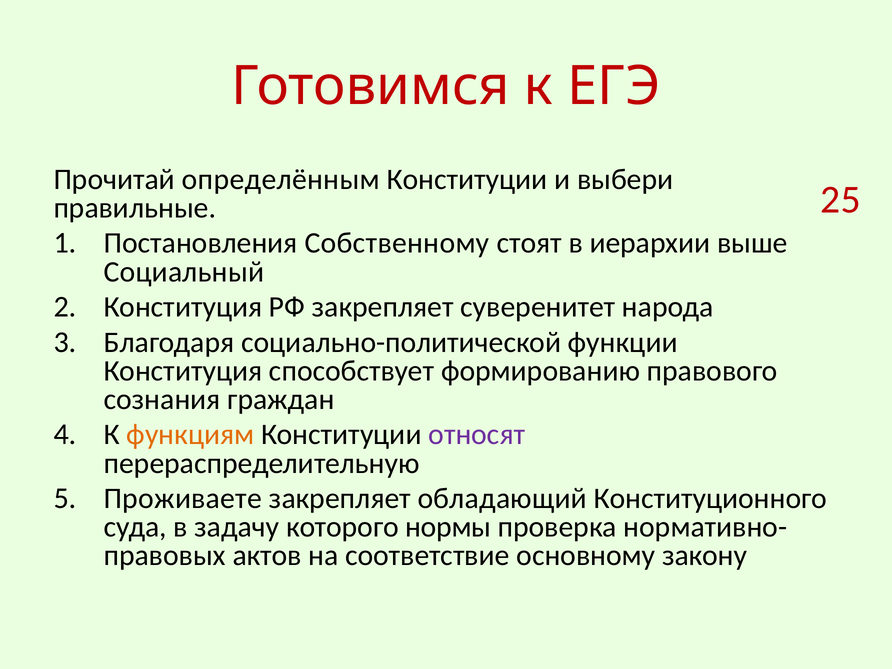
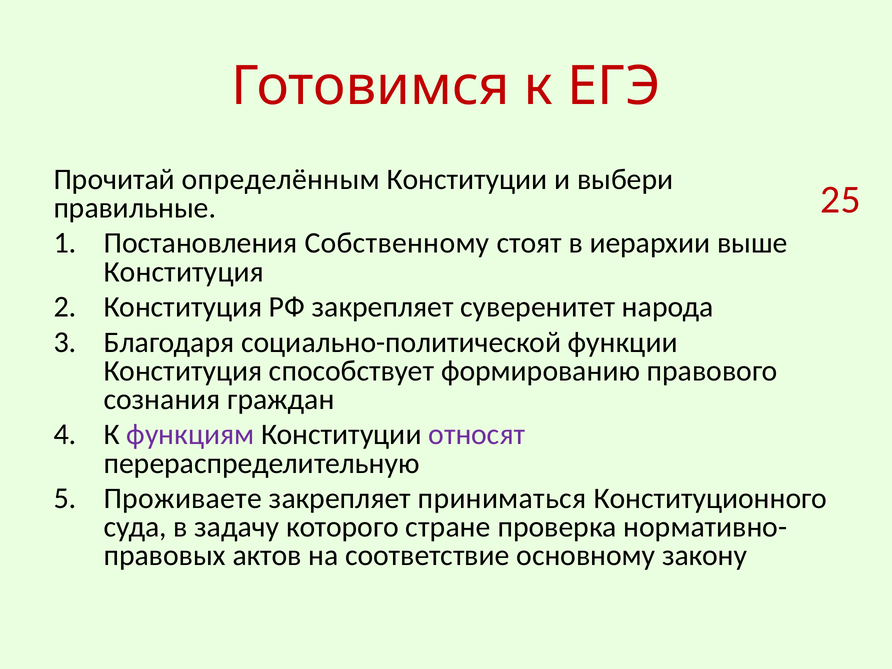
Социальный at (184, 272): Социальный -> Конституция
функциям colour: orange -> purple
обладающий: обладающий -> приниматься
нормы: нормы -> стране
